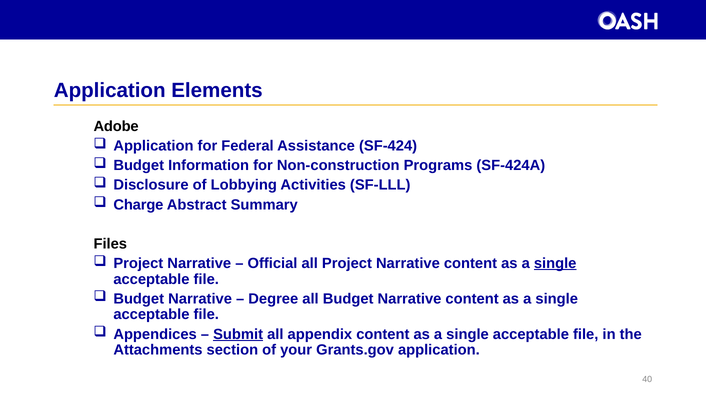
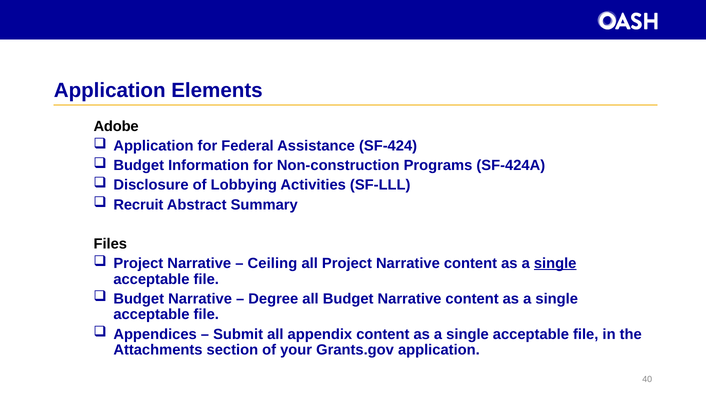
Charge: Charge -> Recruit
Official: Official -> Ceiling
Submit underline: present -> none
